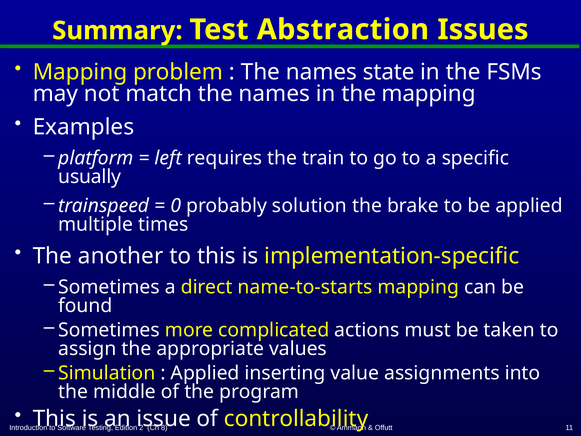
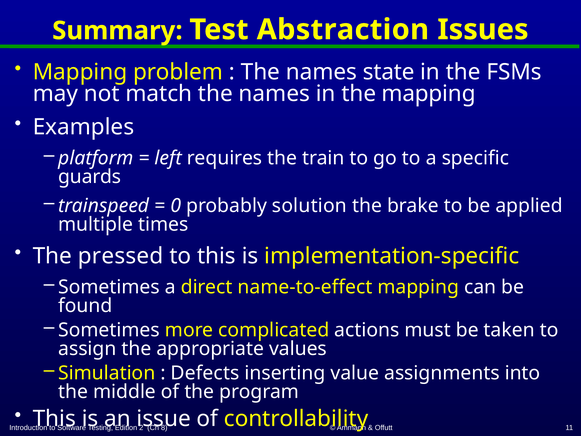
usually: usually -> guards
another: another -> pressed
name-to-starts: name-to-starts -> name-to-effect
Applied at (205, 373): Applied -> Defects
